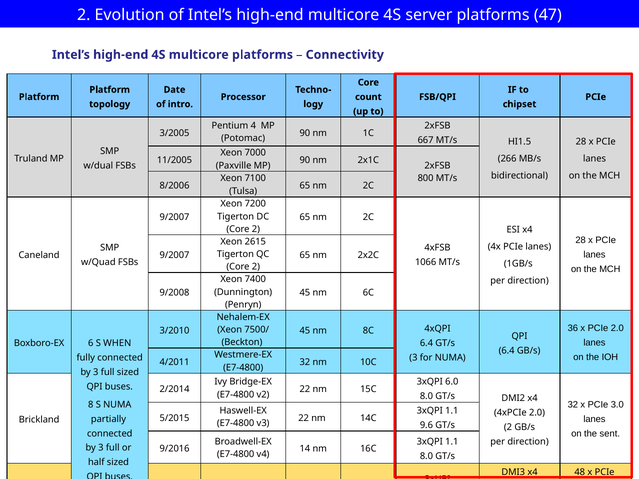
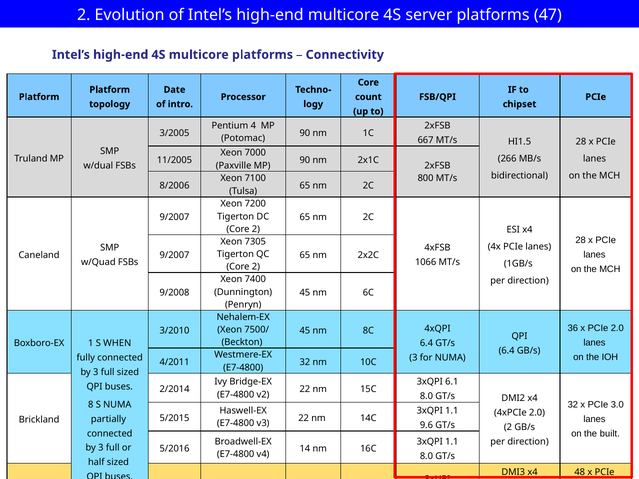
2615: 2615 -> 7305
6: 6 -> 1
6.0: 6.0 -> 6.1
sent: sent -> built
9/2016: 9/2016 -> 5/2016
